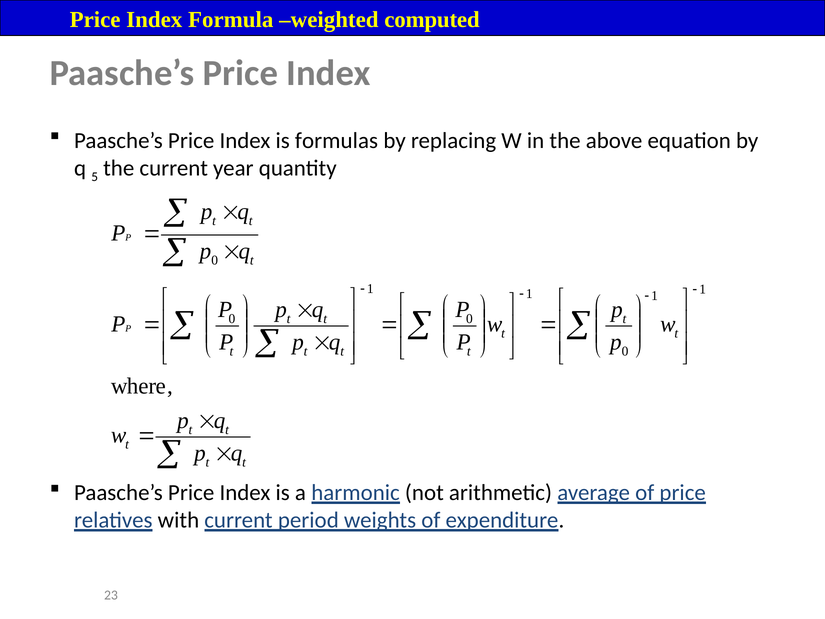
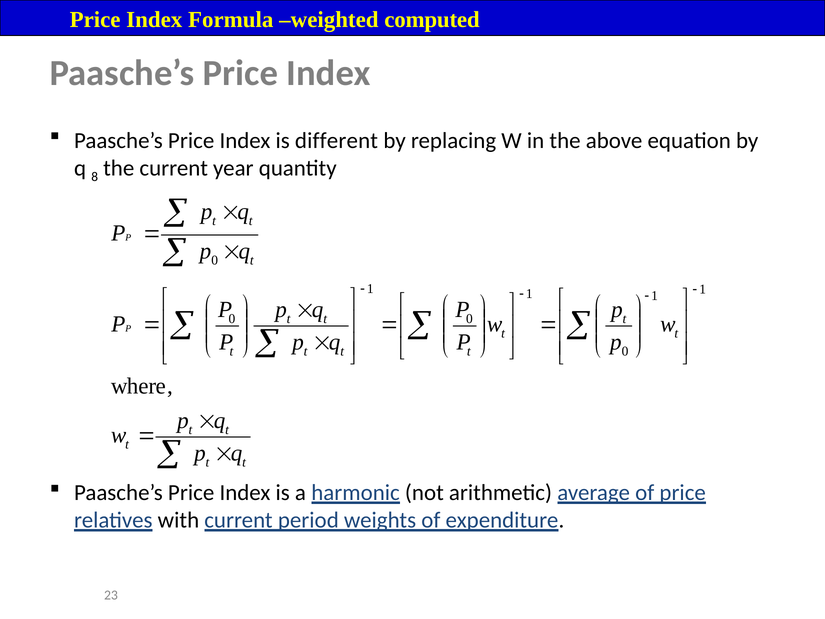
formulas: formulas -> different
5: 5 -> 8
